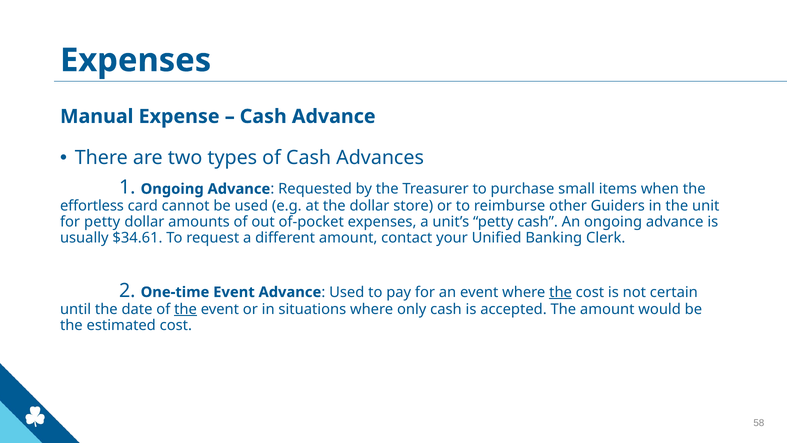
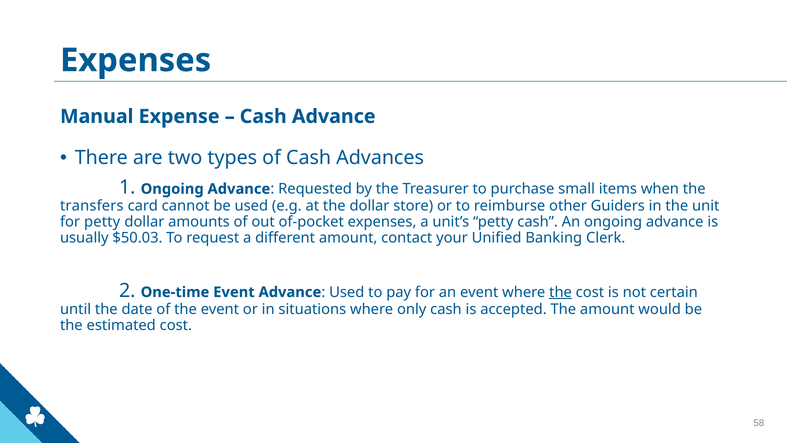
effortless: effortless -> transfers
$34.61: $34.61 -> $50.03
the at (186, 309) underline: present -> none
